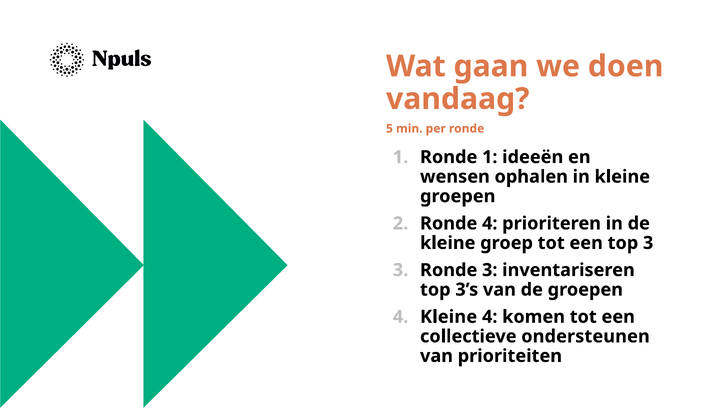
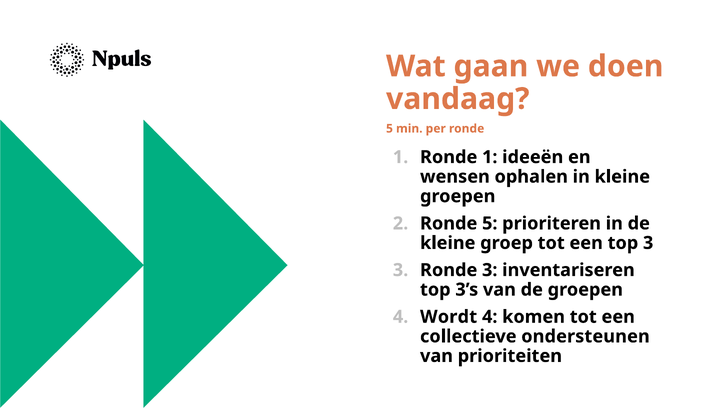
Ronde 4: 4 -> 5
4 Kleine: Kleine -> Wordt
